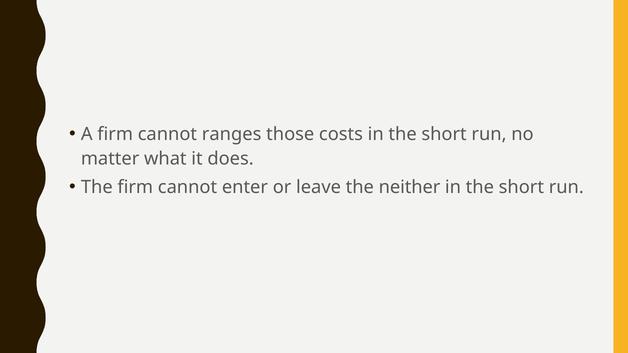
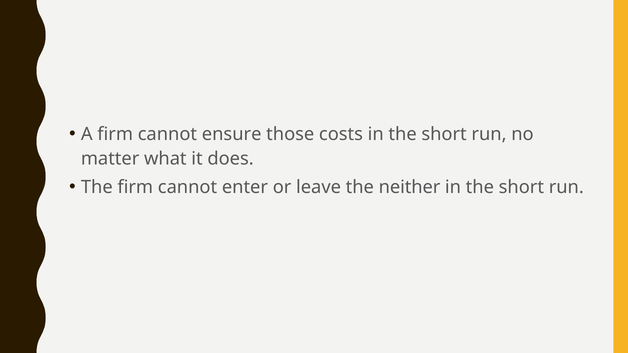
ranges: ranges -> ensure
